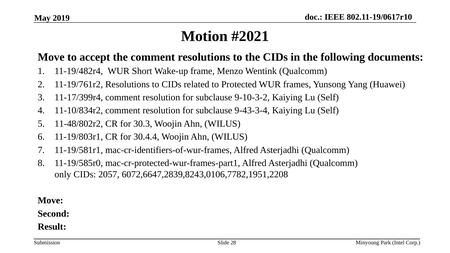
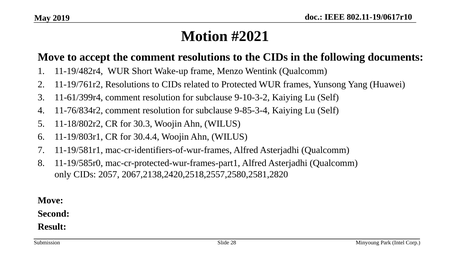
11-17/399r4: 11-17/399r4 -> 11-61/399r4
11-10/834r2: 11-10/834r2 -> 11-76/834r2
9-43-3-4: 9-43-3-4 -> 9-85-3-4
11-48/802r2: 11-48/802r2 -> 11-18/802r2
6072,6647,2839,8243,0106,7782,1951,2208: 6072,6647,2839,8243,0106,7782,1951,2208 -> 2067,2138,2420,2518,2557,2580,2581,2820
